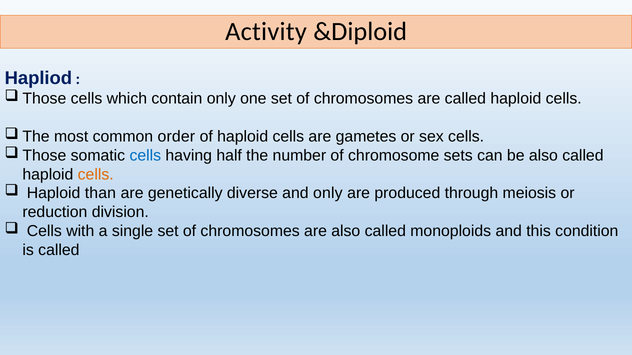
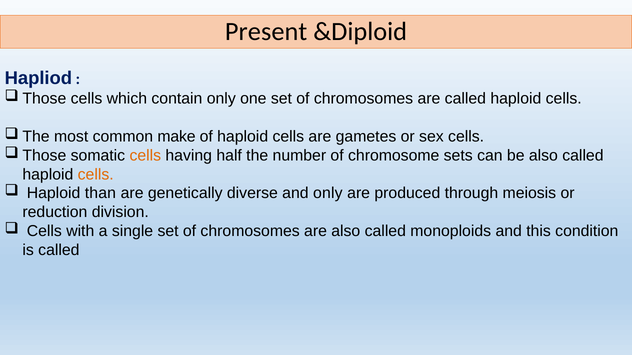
Activity: Activity -> Present
order: order -> make
cells at (145, 156) colour: blue -> orange
